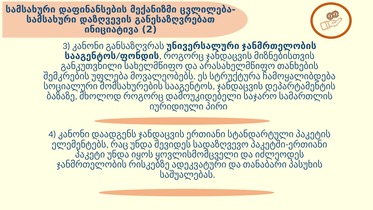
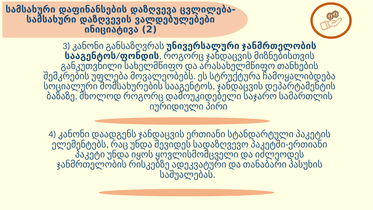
მექანიზმი: მექანიზმი -> დაზღვევა
განესაზღვრებათ: განესაზღვრებათ -> ვალდებულებები
